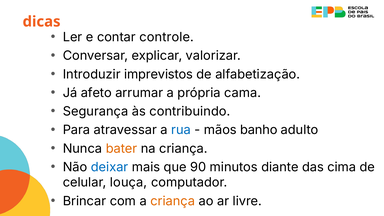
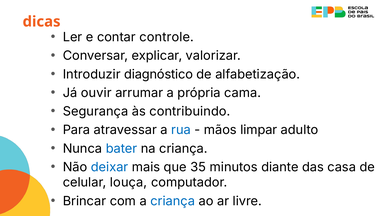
imprevistos: imprevistos -> diagnóstico
afeto: afeto -> ouvir
banho: banho -> limpar
bater colour: orange -> blue
90: 90 -> 35
cima: cima -> casa
criança at (173, 201) colour: orange -> blue
